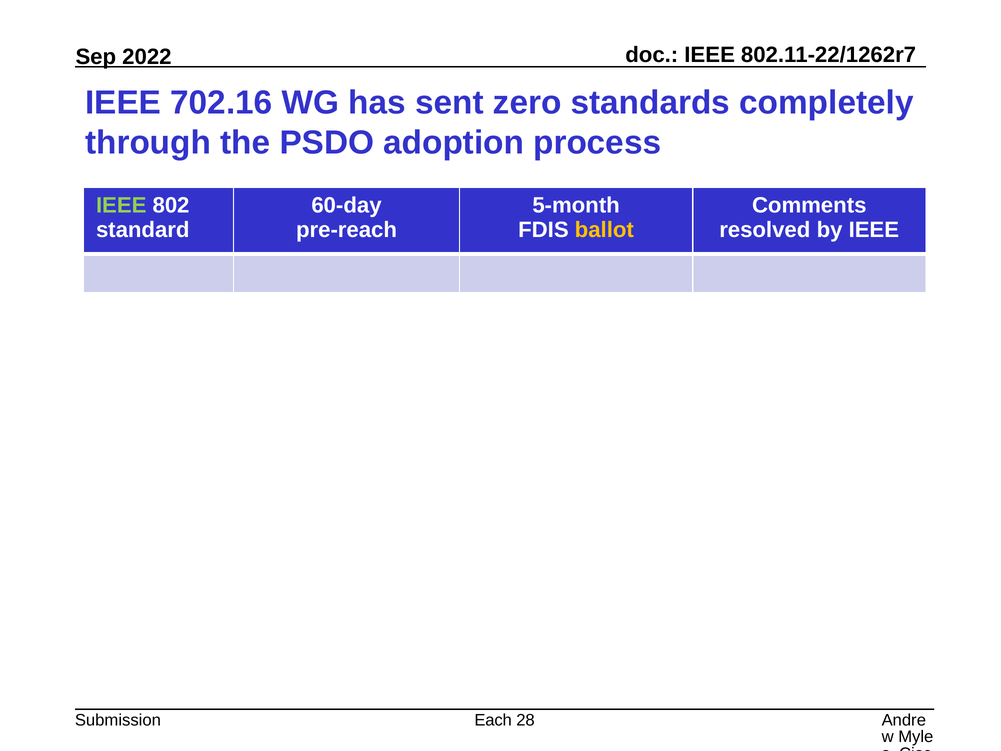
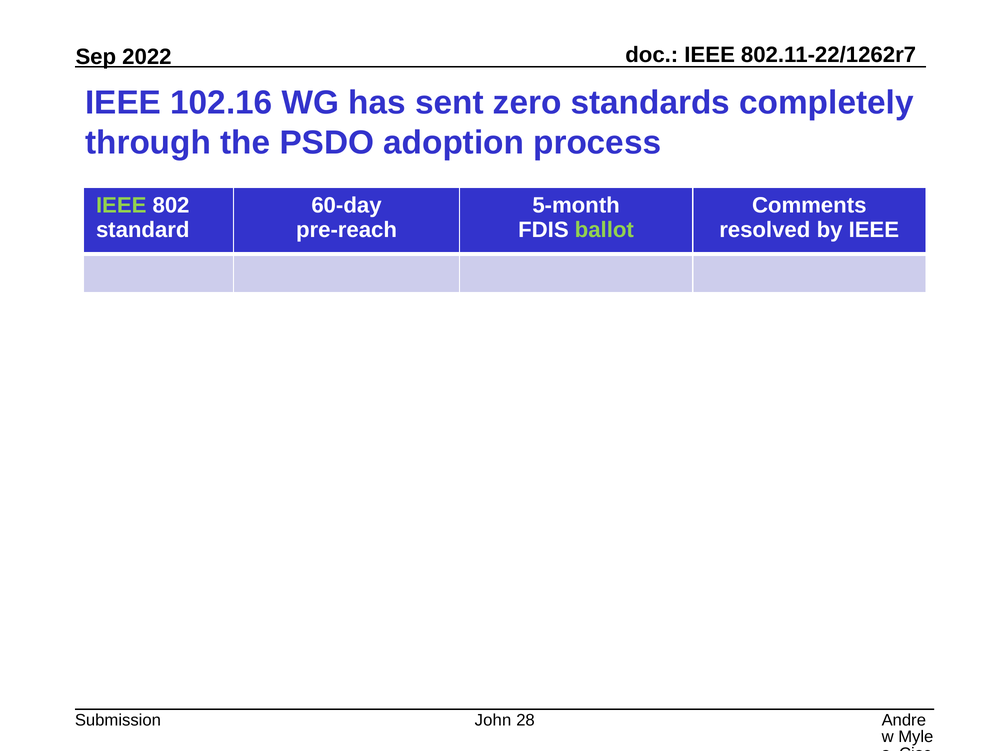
702.16: 702.16 -> 102.16
ballot colour: yellow -> light green
Each: Each -> John
